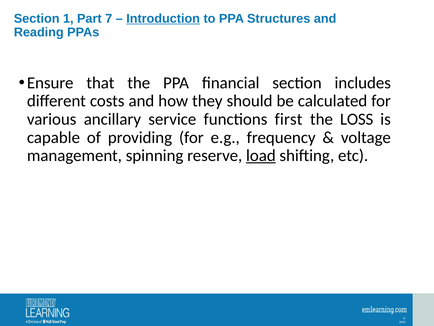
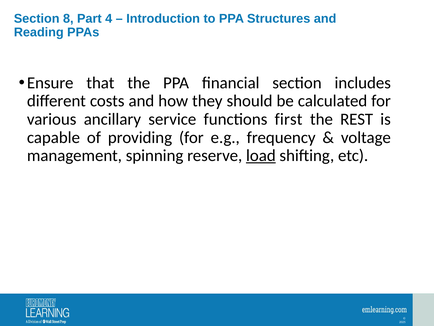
1: 1 -> 8
7: 7 -> 4
Introduction underline: present -> none
LOSS: LOSS -> REST
